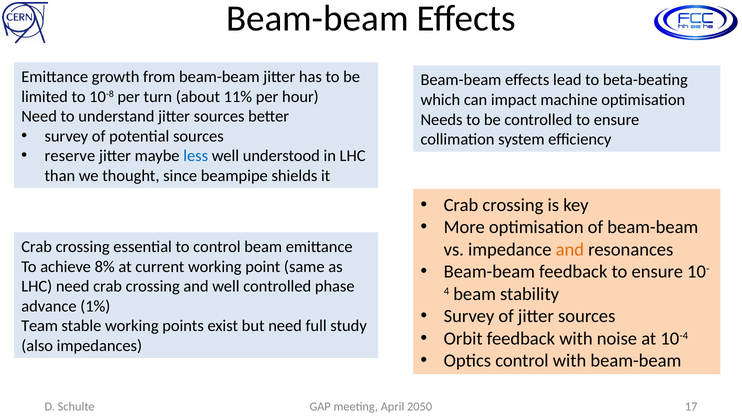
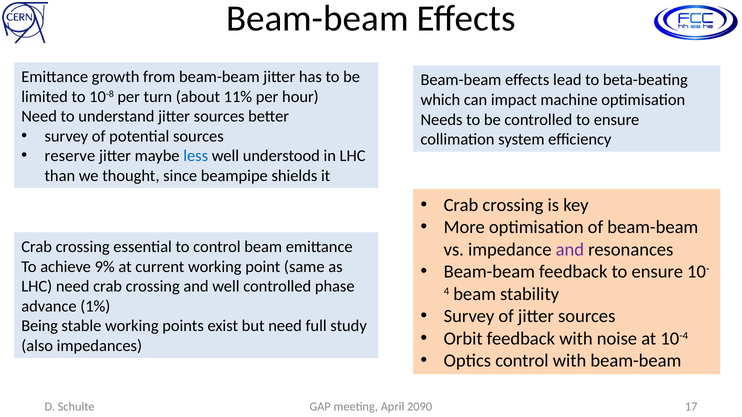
and at (570, 250) colour: orange -> purple
8%: 8% -> 9%
Team: Team -> Being
2050: 2050 -> 2090
